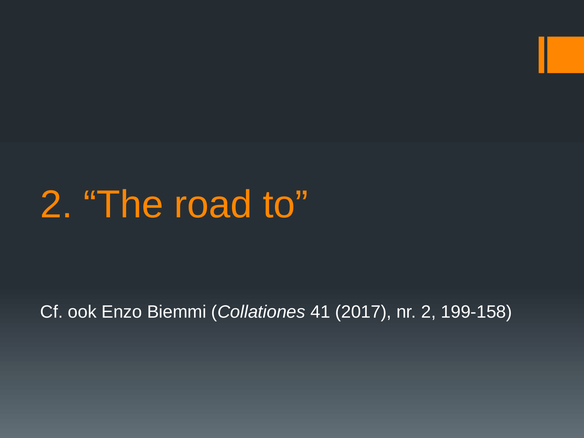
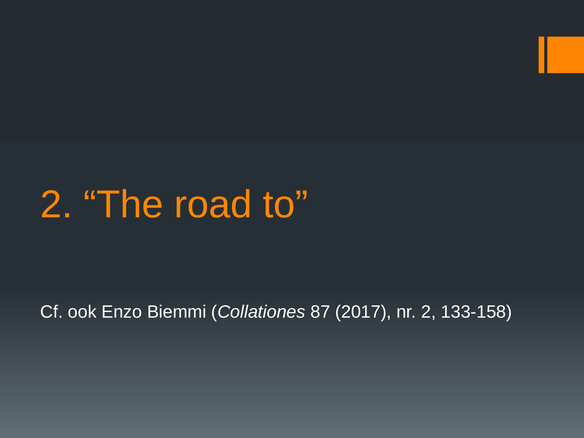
41: 41 -> 87
199-158: 199-158 -> 133-158
